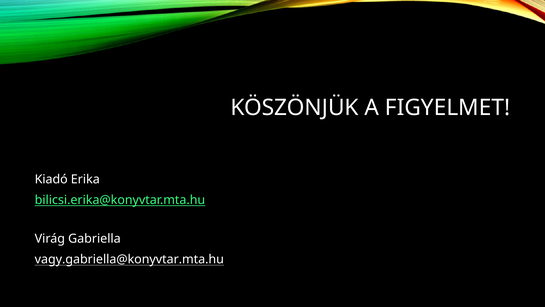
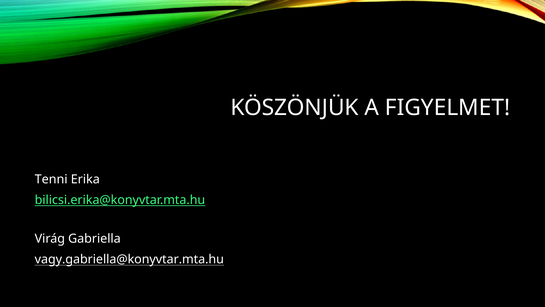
Kiadó: Kiadó -> Tenni
